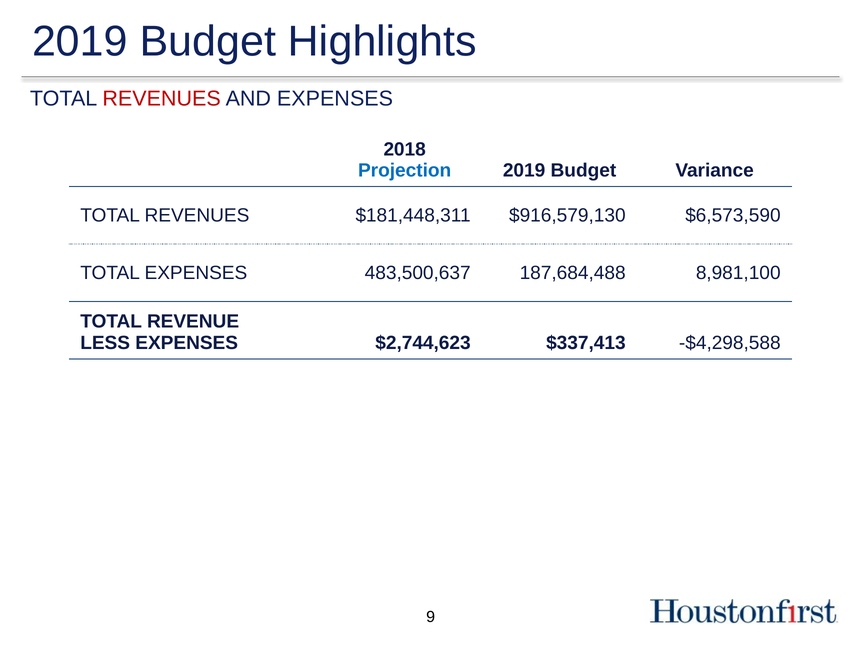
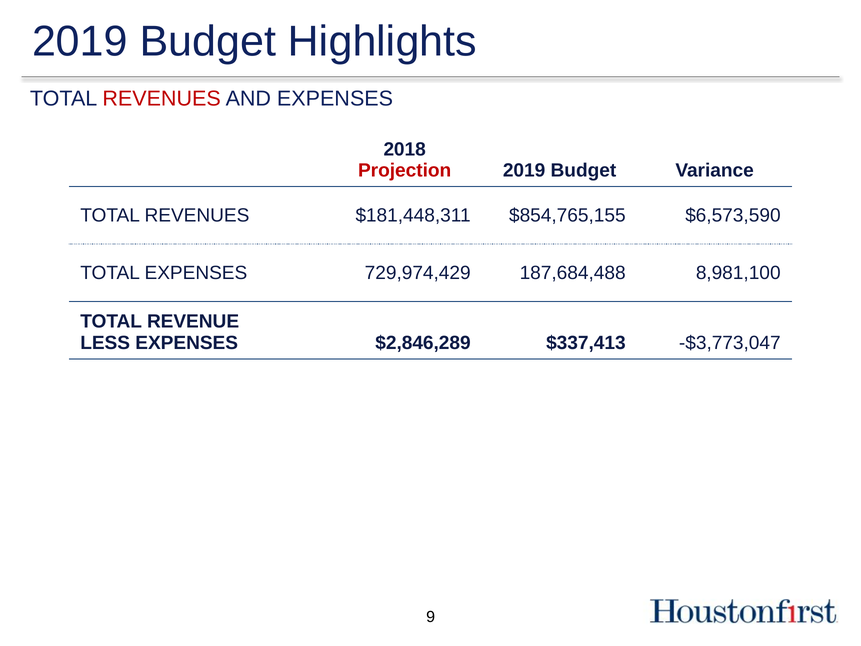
Projection colour: blue -> red
$916,579,130: $916,579,130 -> $854,765,155
483,500,637: 483,500,637 -> 729,974,429
$2,744,623: $2,744,623 -> $2,846,289
-$4,298,588: -$4,298,588 -> -$3,773,047
